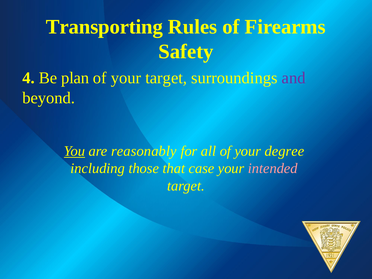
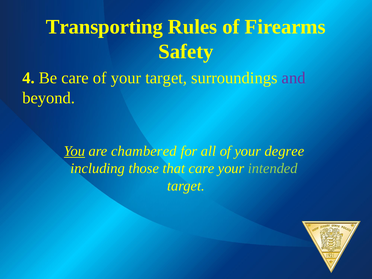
Be plan: plan -> care
reasonably: reasonably -> chambered
that case: case -> care
intended colour: pink -> light green
